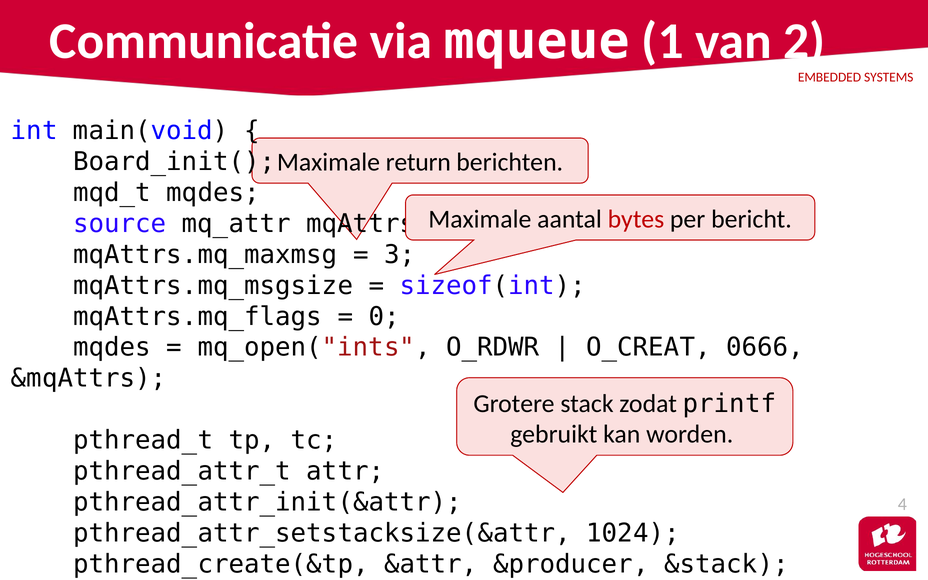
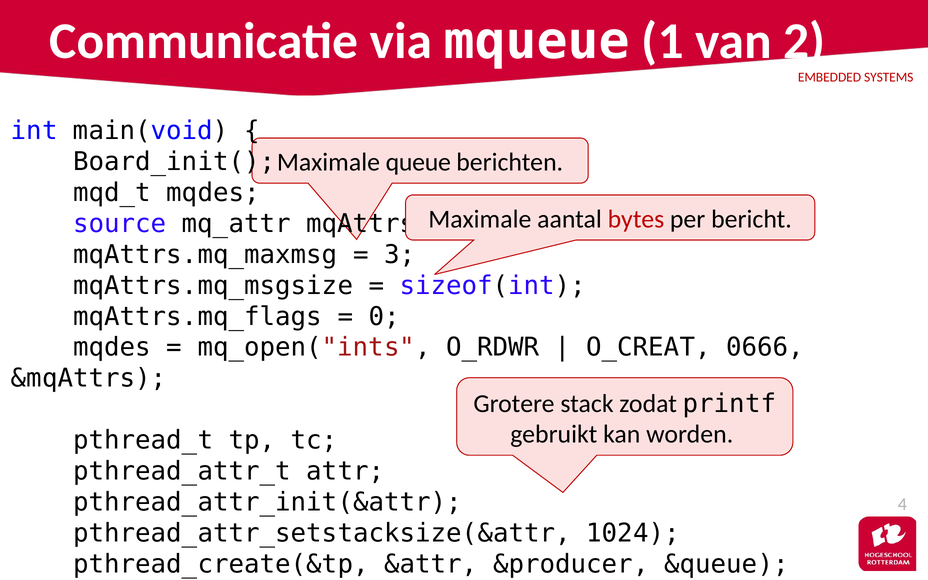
return: return -> queue
&stack: &stack -> &queue
